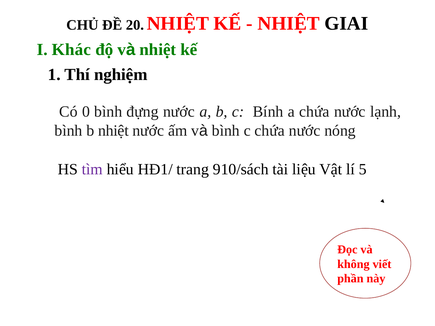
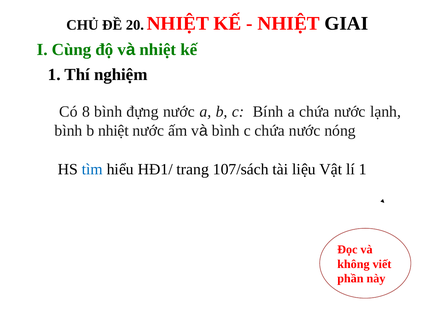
Khác: Khác -> Cùng
0: 0 -> 8
tìm colour: purple -> blue
910/sách: 910/sách -> 107/sách
lí 5: 5 -> 1
